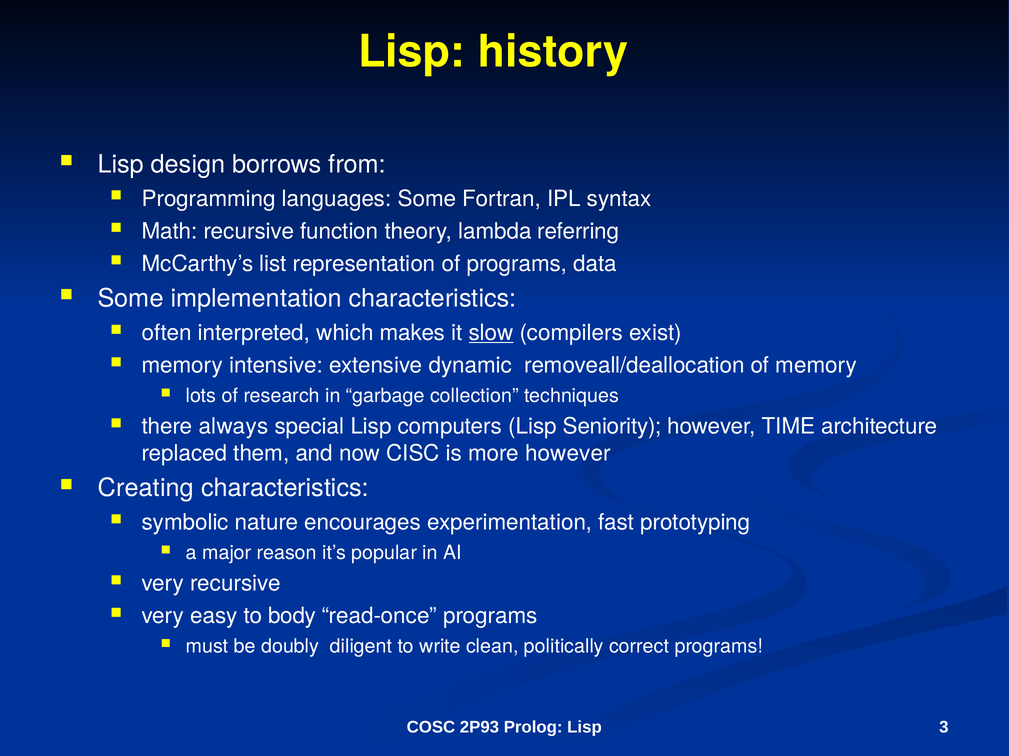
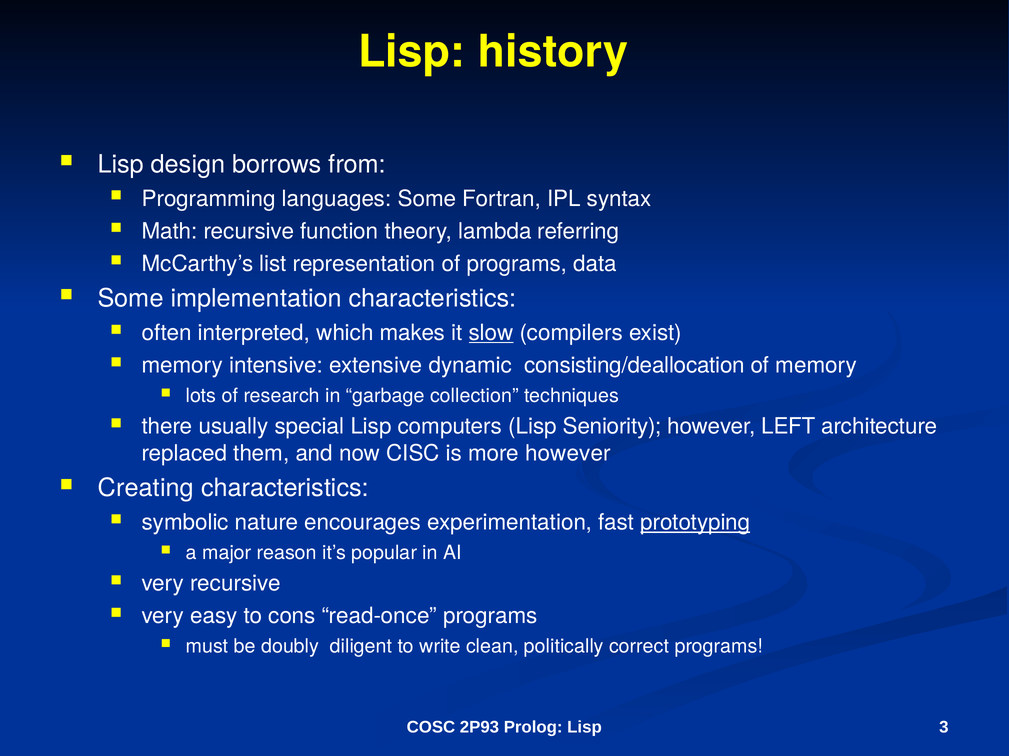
removeall/deallocation: removeall/deallocation -> consisting/deallocation
always: always -> usually
TIME: TIME -> LEFT
prototyping underline: none -> present
body: body -> cons
